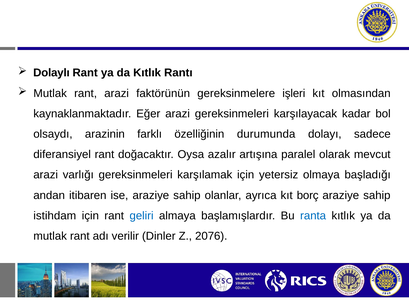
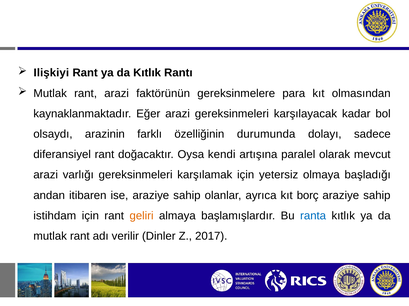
Dolaylı: Dolaylı -> Ilişkiyi
işleri: işleri -> para
azalır: azalır -> kendi
geliri colour: blue -> orange
2076: 2076 -> 2017
